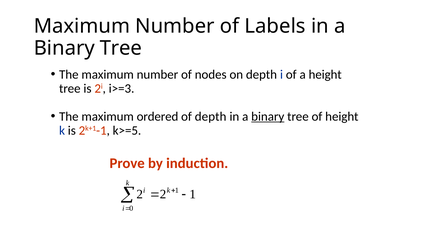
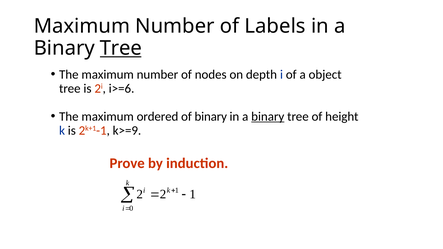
Tree at (121, 48) underline: none -> present
a height: height -> object
i>=3: i>=3 -> i>=6
of depth: depth -> binary
k>=5: k>=5 -> k>=9
